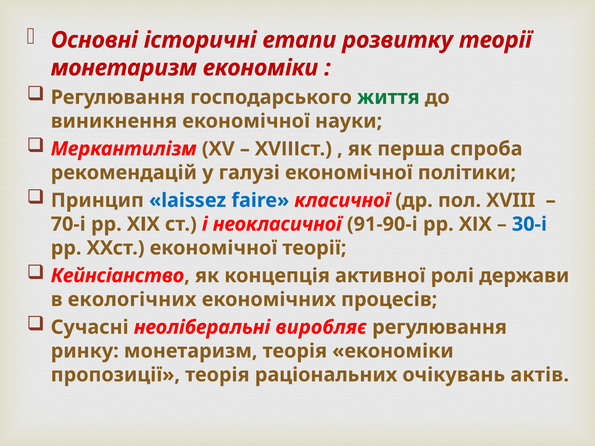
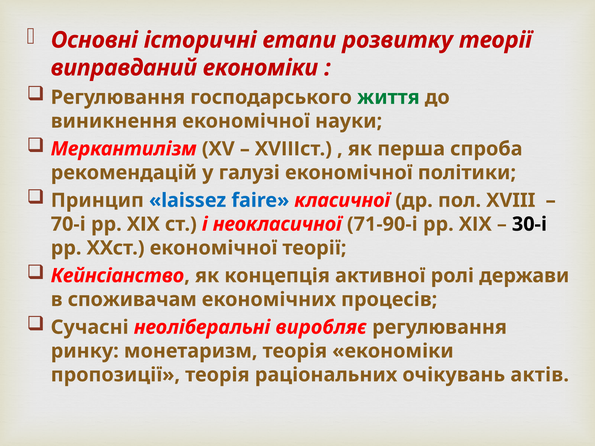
монетаризм at (124, 68): монетаризм -> виправданий
91-90-і: 91-90-і -> 71-90-і
30-і colour: blue -> black
екологічних: екологічних -> споживачам
